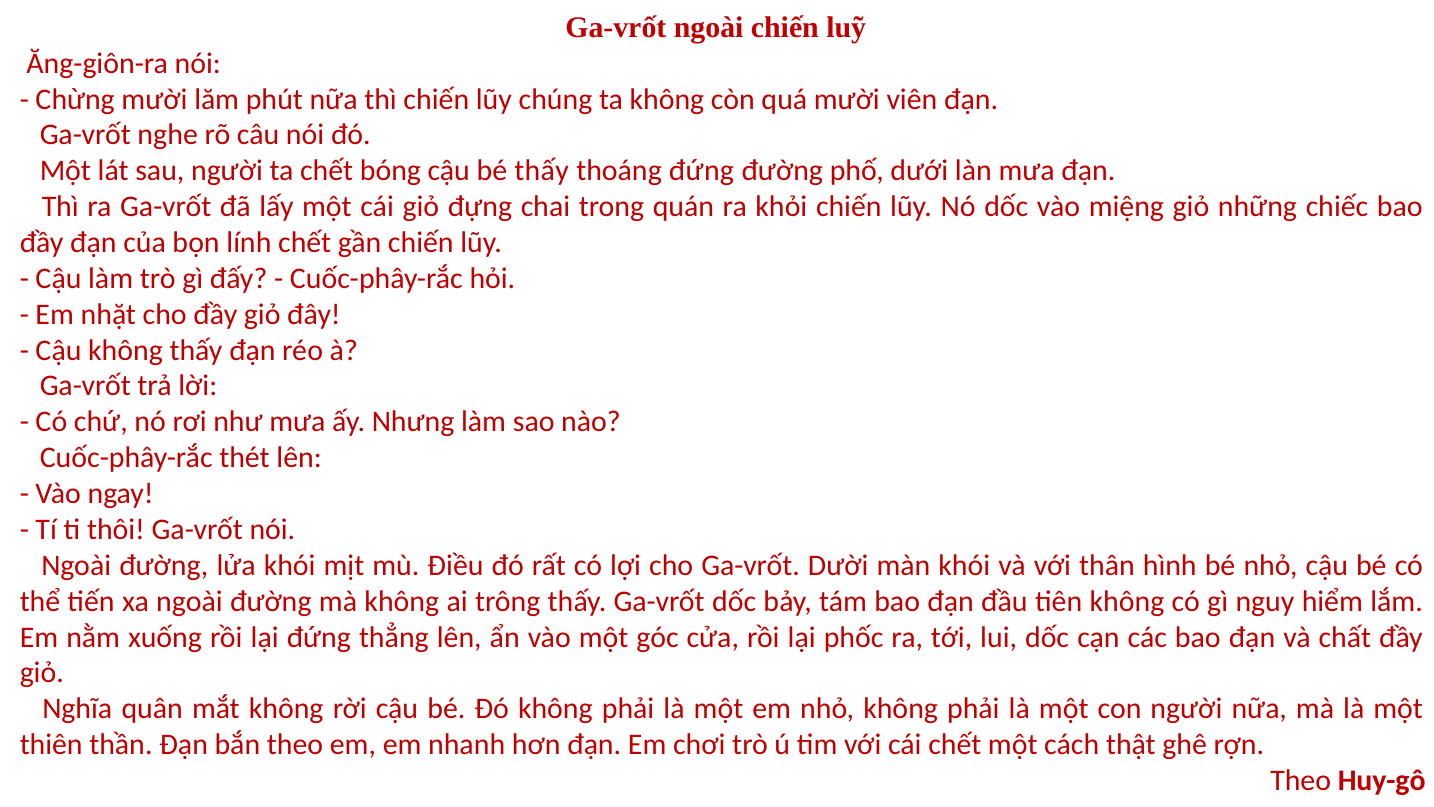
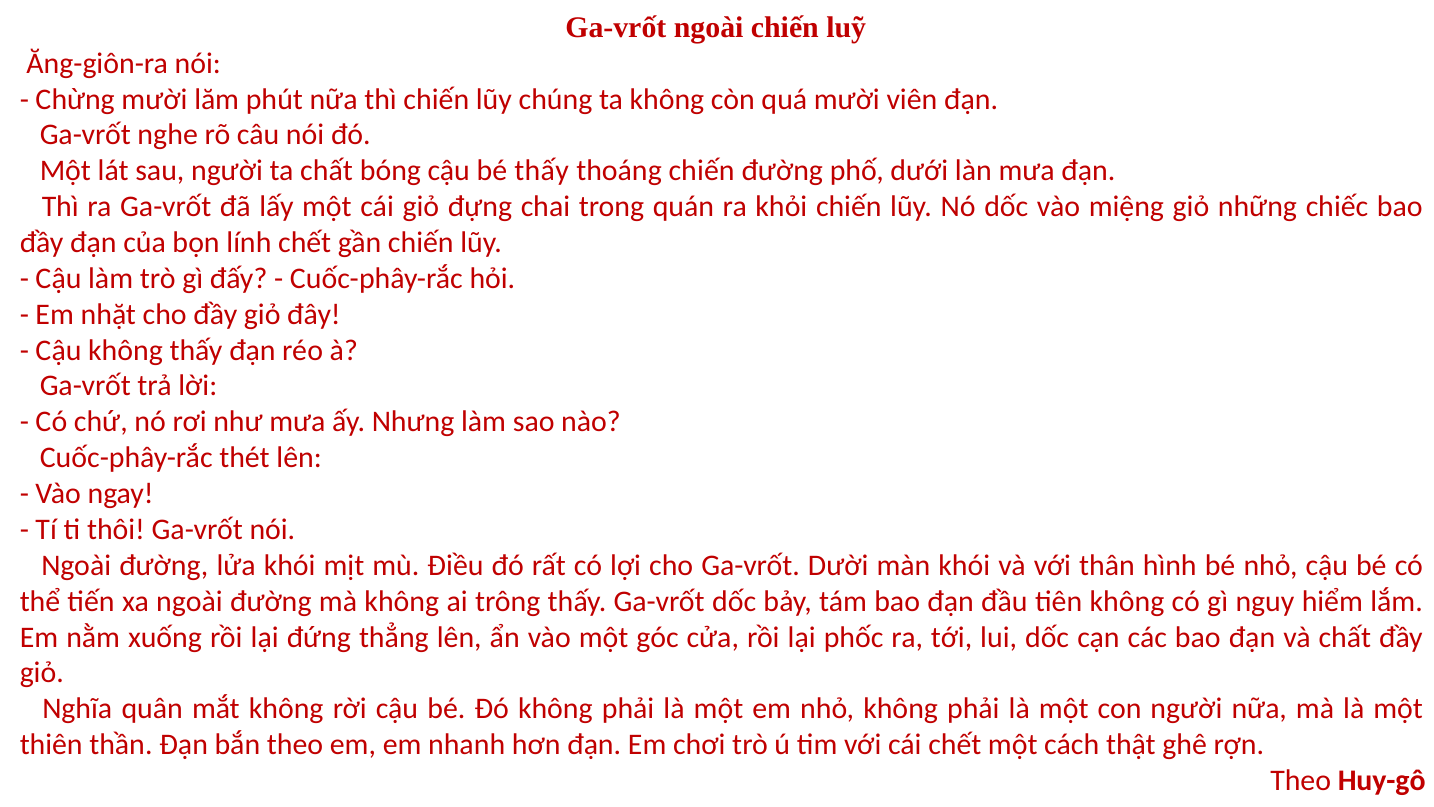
ta chết: chết -> chất
thoáng đứng: đứng -> chiến
